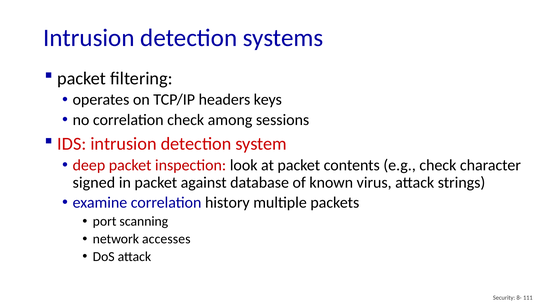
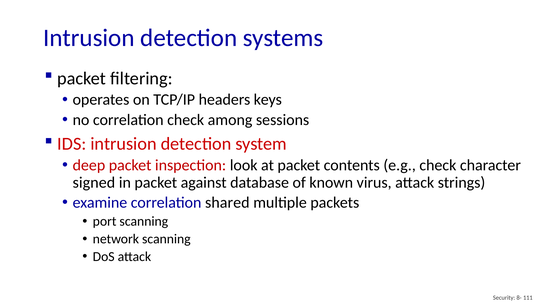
history: history -> shared
network accesses: accesses -> scanning
